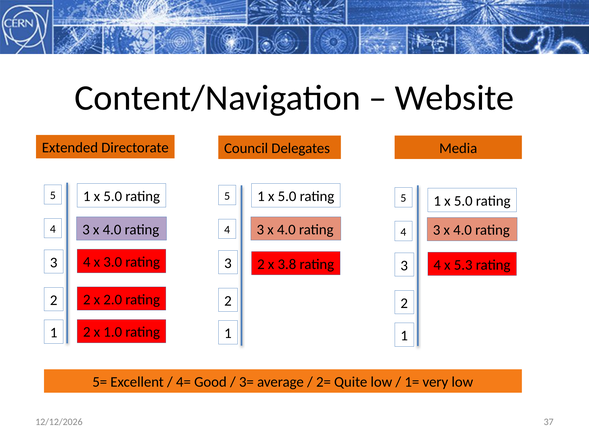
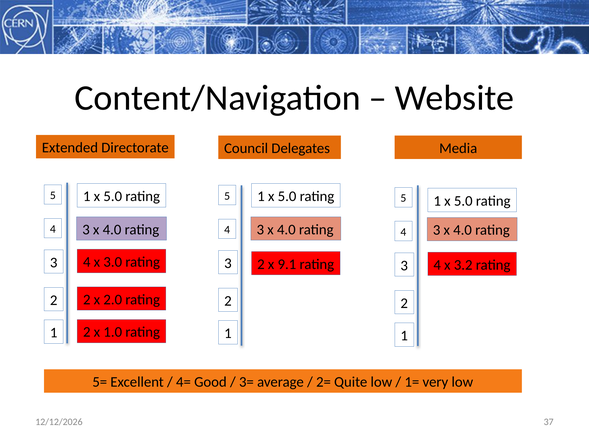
3.8: 3.8 -> 9.1
5.3: 5.3 -> 3.2
